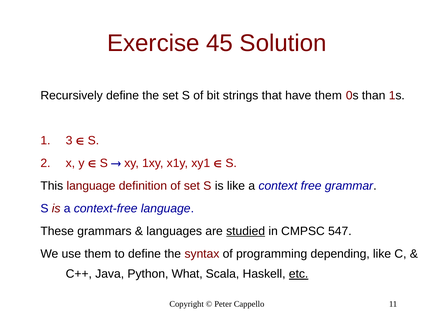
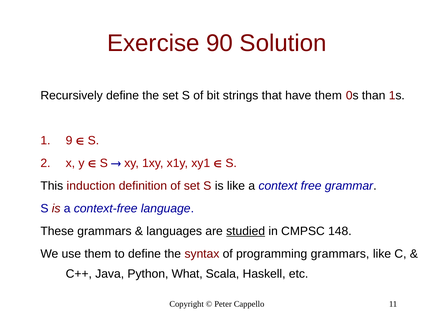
45: 45 -> 90
3: 3 -> 9
This language: language -> induction
547: 547 -> 148
programming depending: depending -> grammars
etc underline: present -> none
